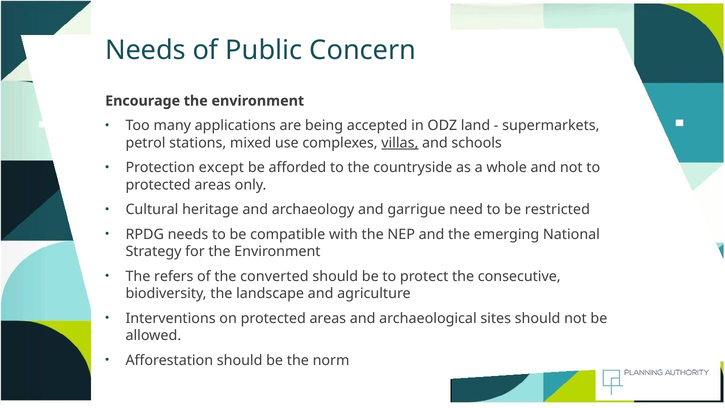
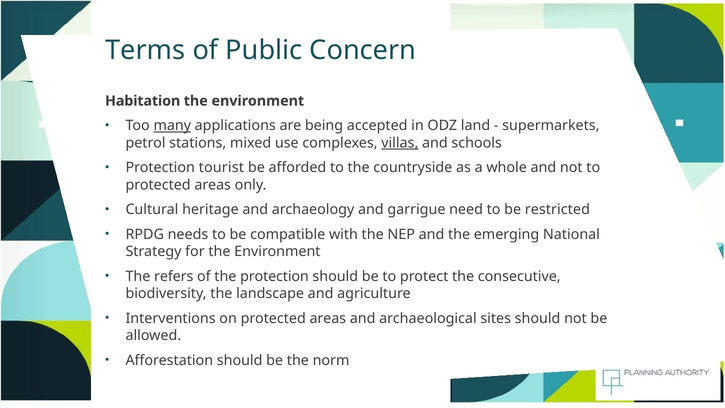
Needs at (145, 50): Needs -> Terms
Encourage: Encourage -> Habitation
many underline: none -> present
except: except -> tourist
the converted: converted -> protection
